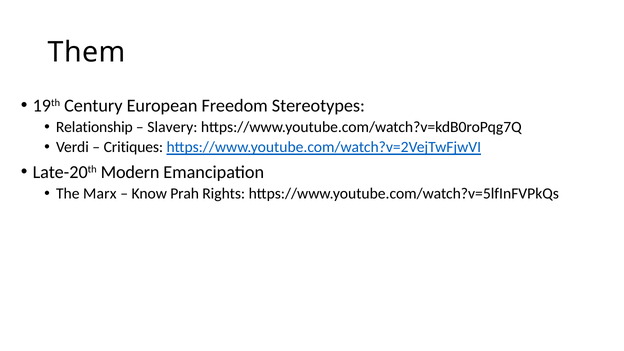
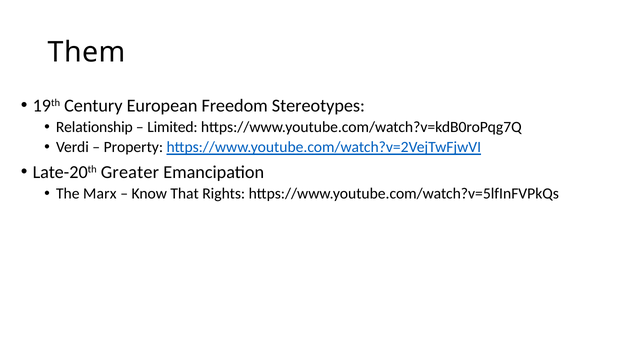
Slavery: Slavery -> Limited
Critiques: Critiques -> Property
Modern: Modern -> Greater
Prah: Prah -> That
